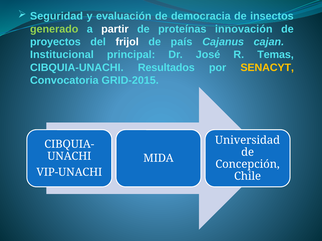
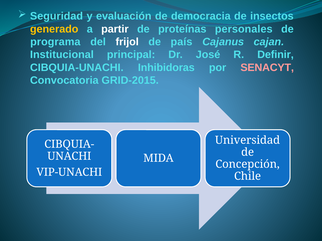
generado colour: light green -> yellow
innovación: innovación -> personales
proyectos: proyectos -> programa
Temas: Temas -> Definir
Resultados: Resultados -> Inhibidoras
SENACYT colour: yellow -> pink
